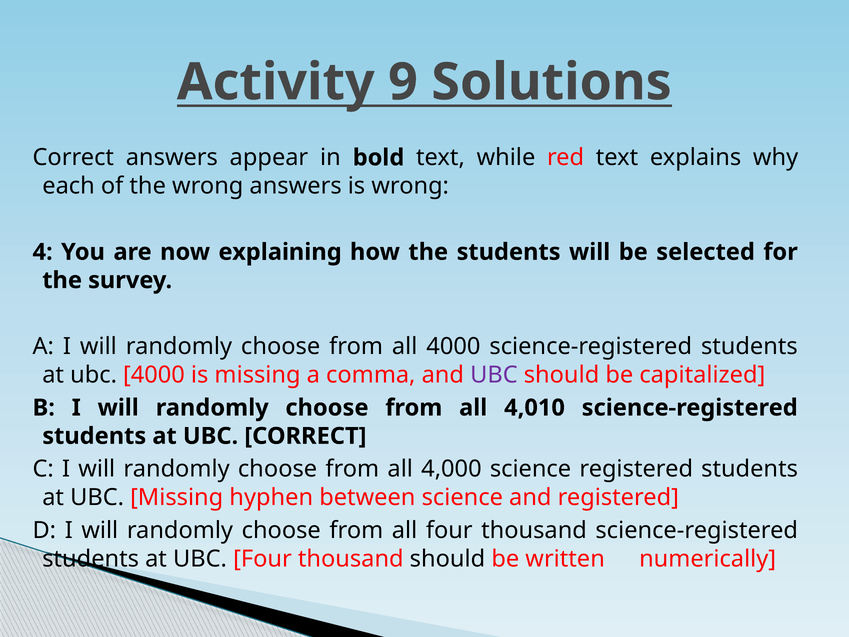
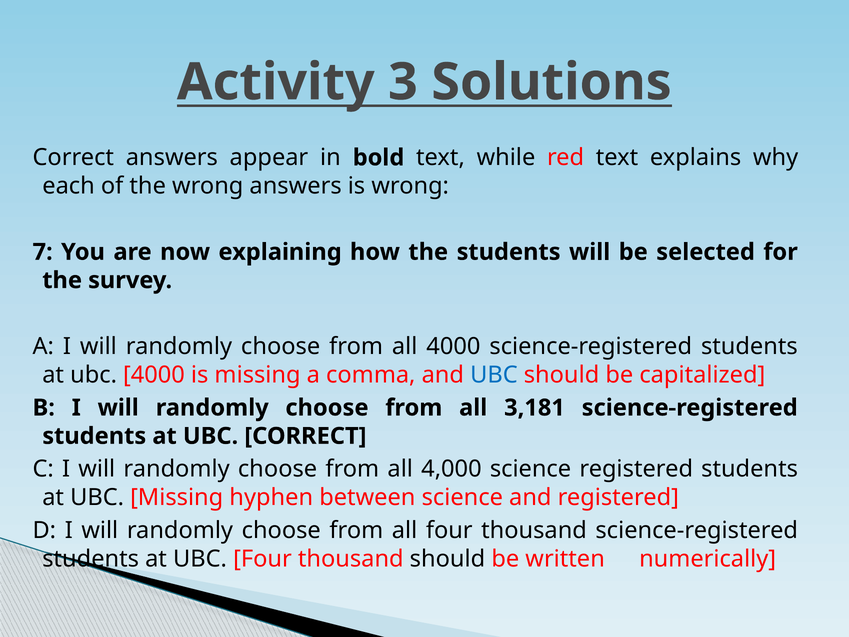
9: 9 -> 3
4: 4 -> 7
UBC at (494, 375) colour: purple -> blue
4,010: 4,010 -> 3,181
